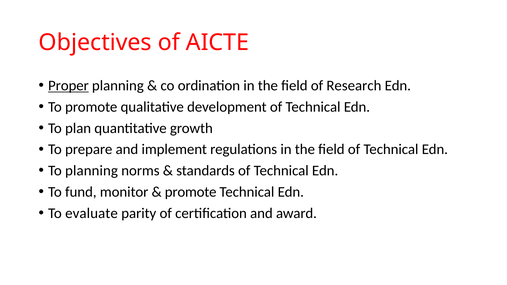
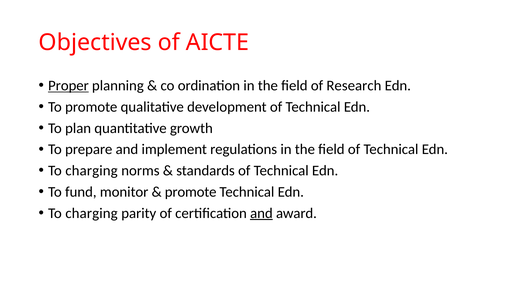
planning at (92, 171): planning -> charging
evaluate at (92, 213): evaluate -> charging
and at (261, 213) underline: none -> present
